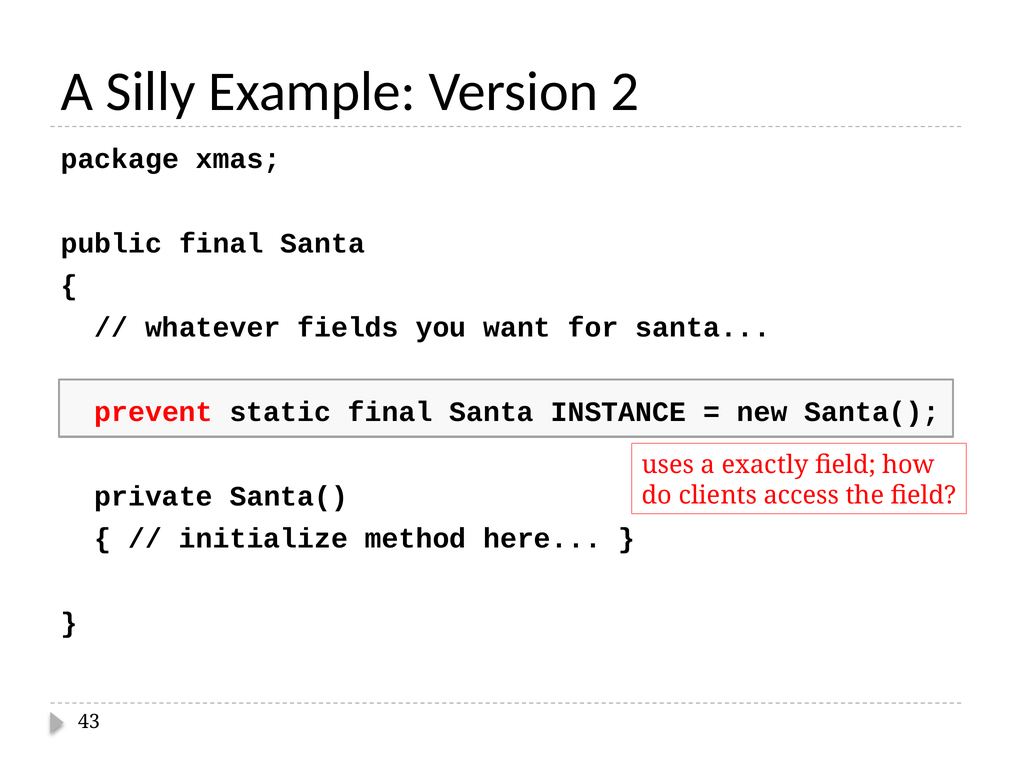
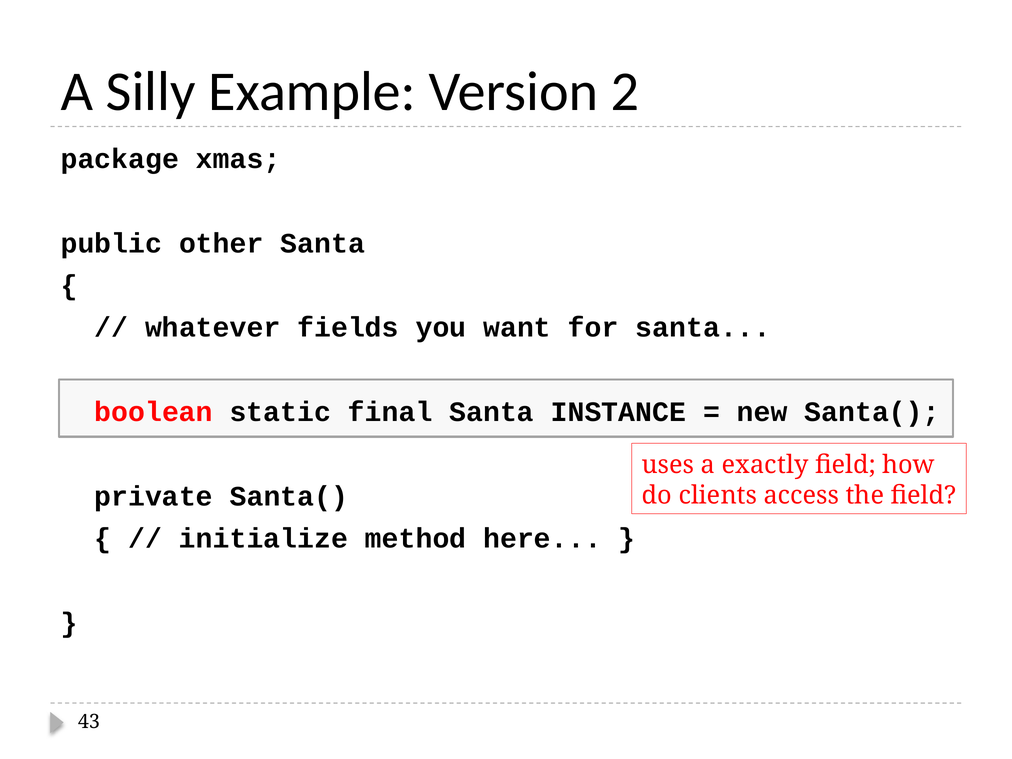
public final: final -> other
prevent: prevent -> boolean
